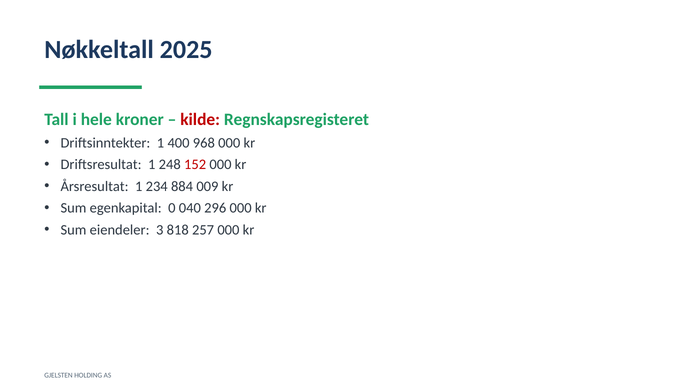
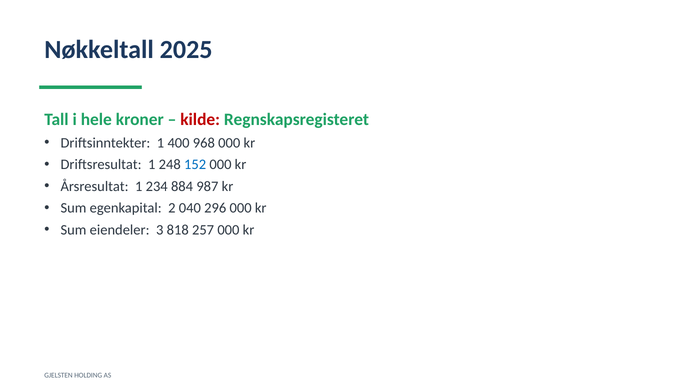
152 colour: red -> blue
009: 009 -> 987
0: 0 -> 2
